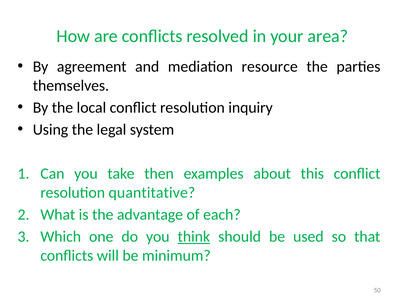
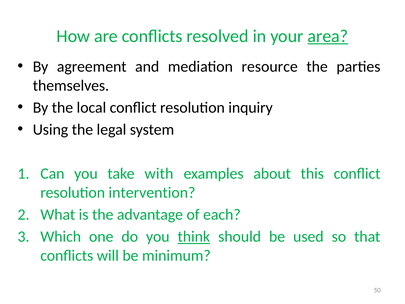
area underline: none -> present
then: then -> with
quantitative: quantitative -> intervention
